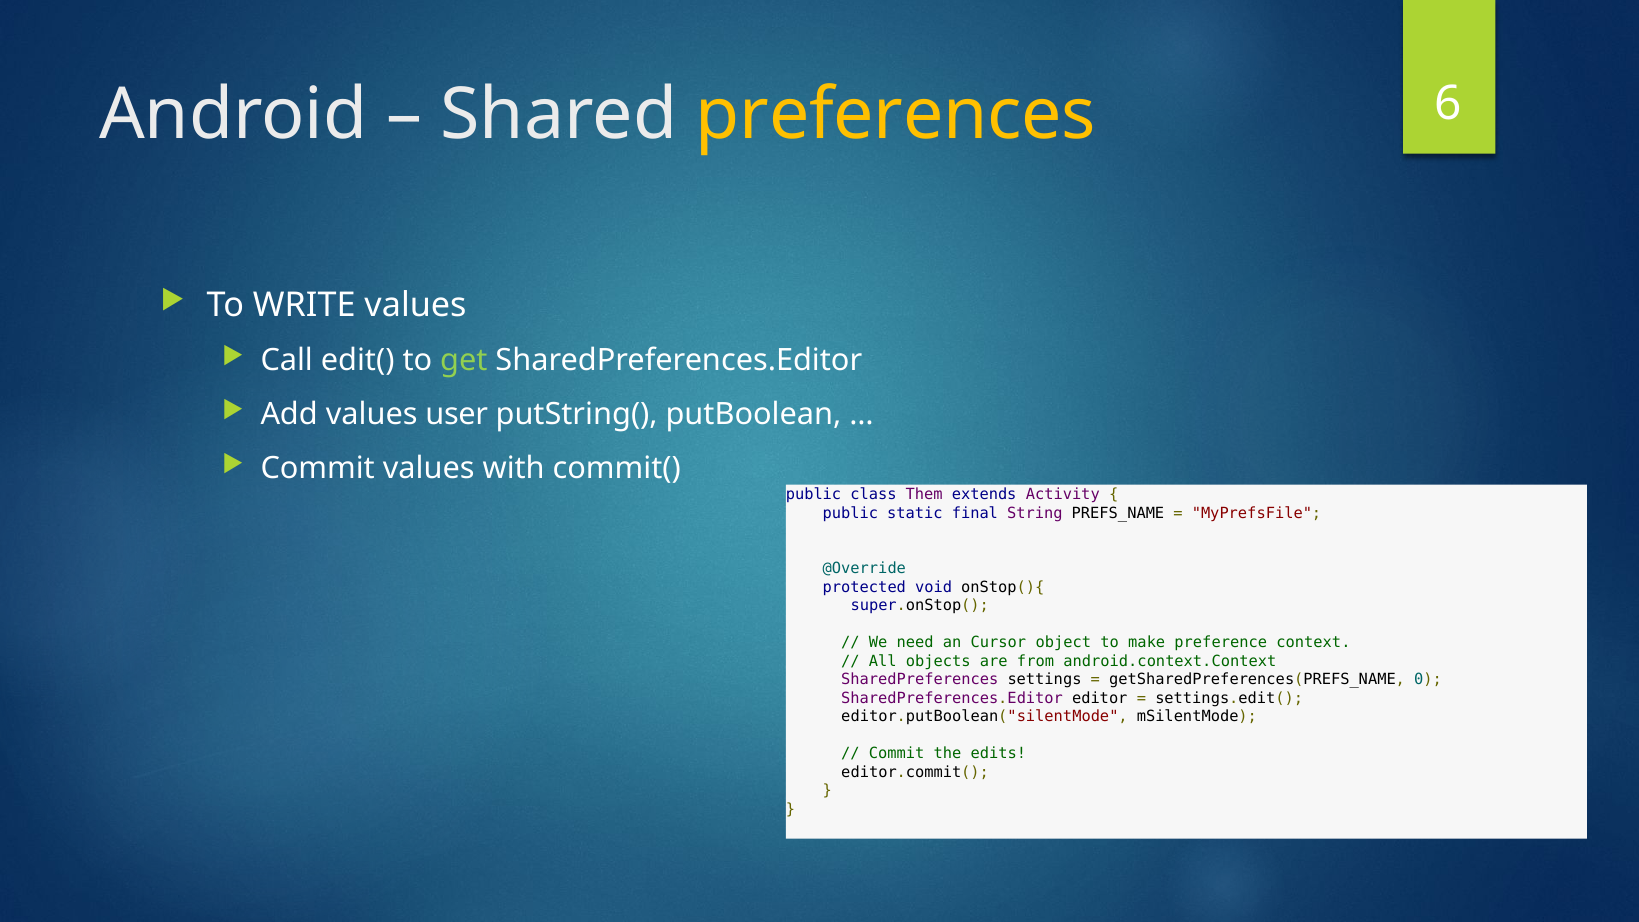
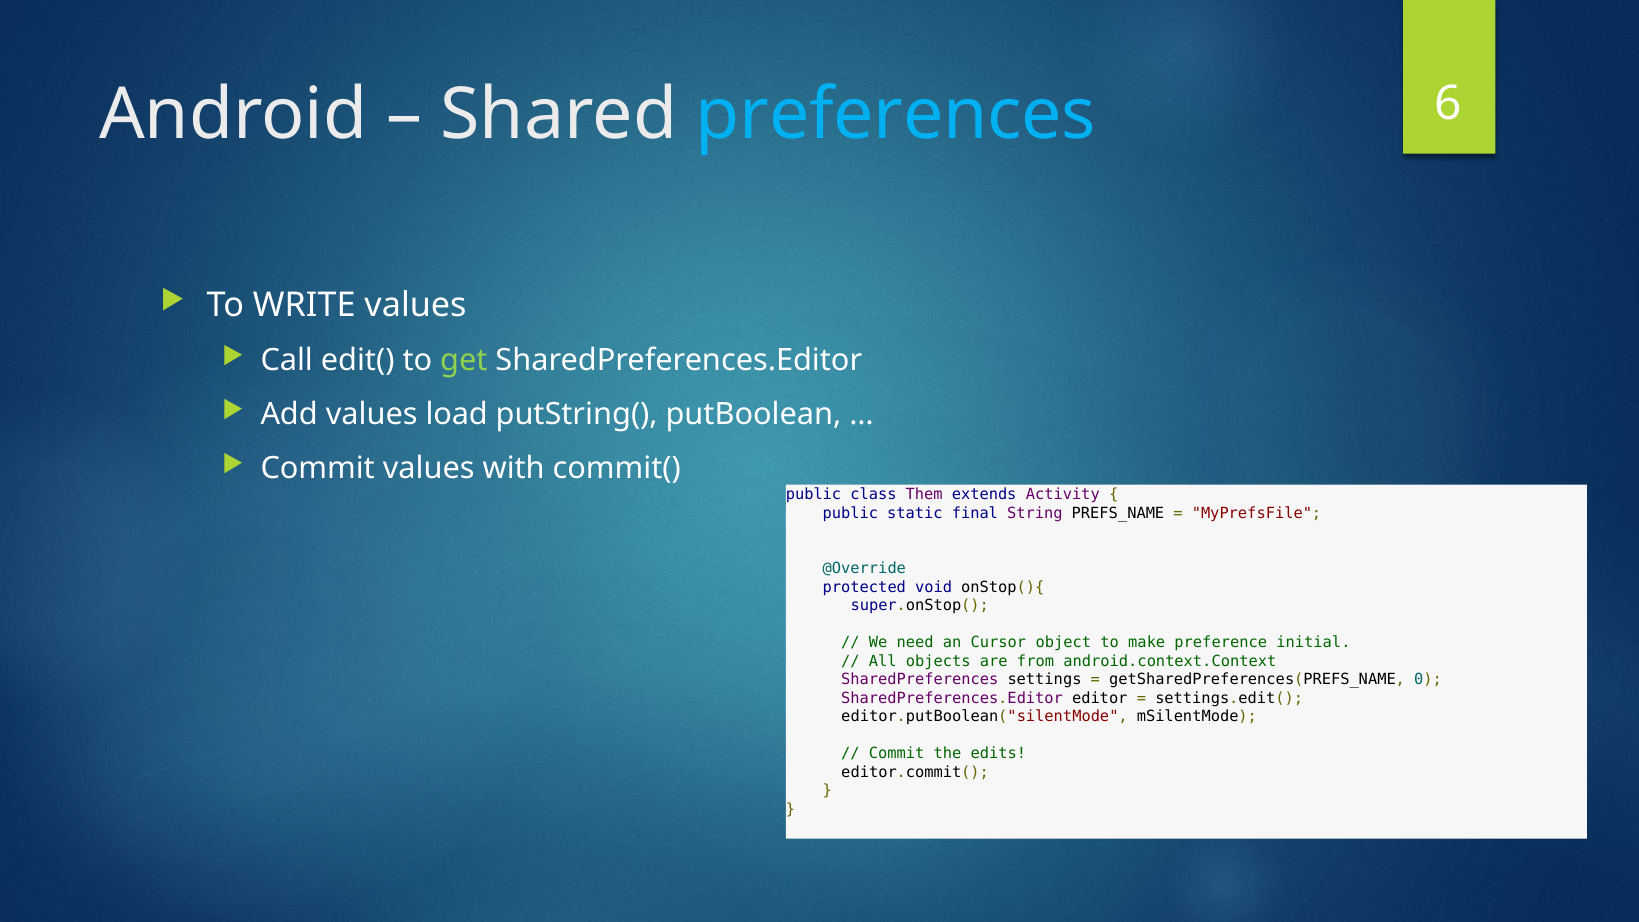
preferences colour: yellow -> light blue
user: user -> load
context: context -> initial
